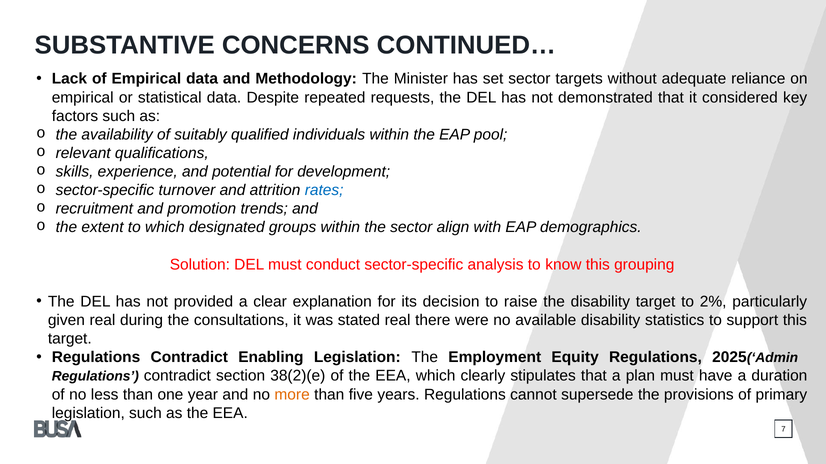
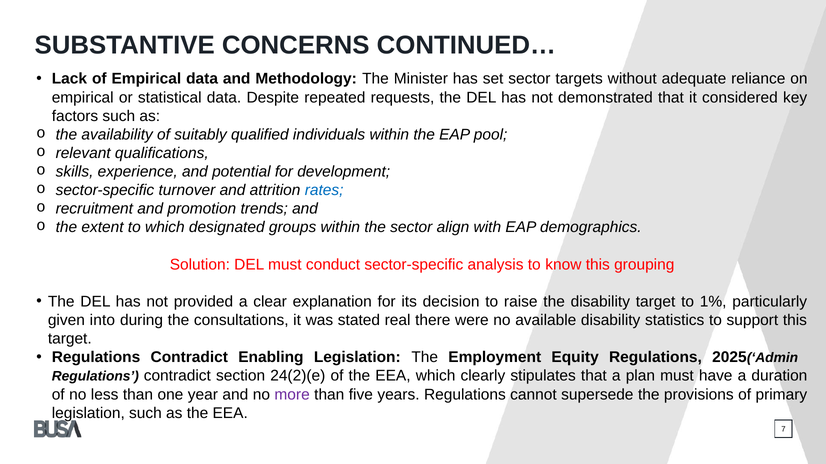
2%: 2% -> 1%
given real: real -> into
38(2)(e: 38(2)(e -> 24(2)(e
more colour: orange -> purple
